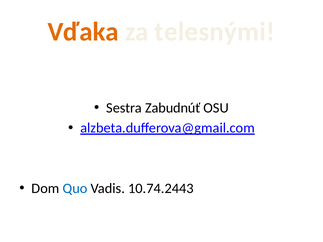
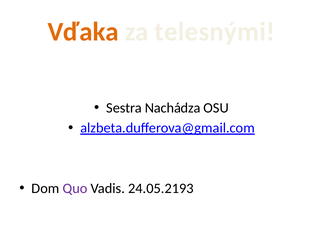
Zabudnúť: Zabudnúť -> Nachádza
Quo colour: blue -> purple
10.74.2443: 10.74.2443 -> 24.05.2193
